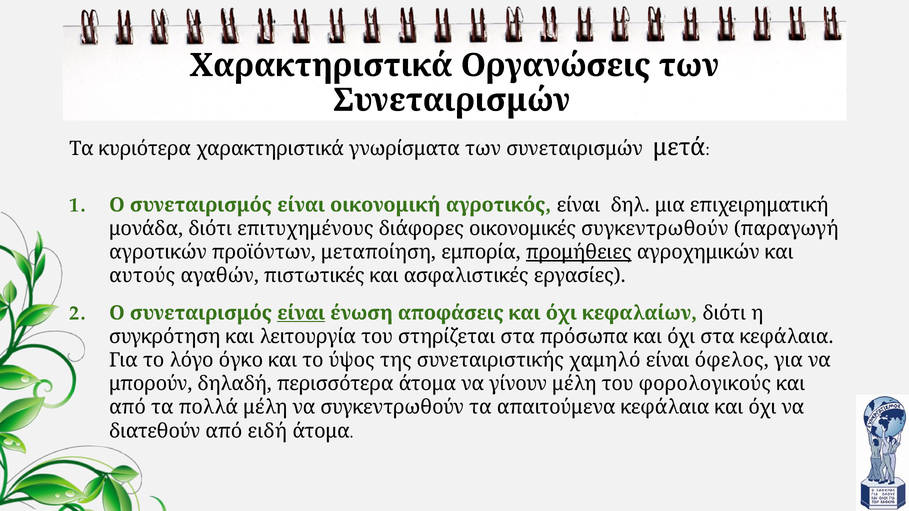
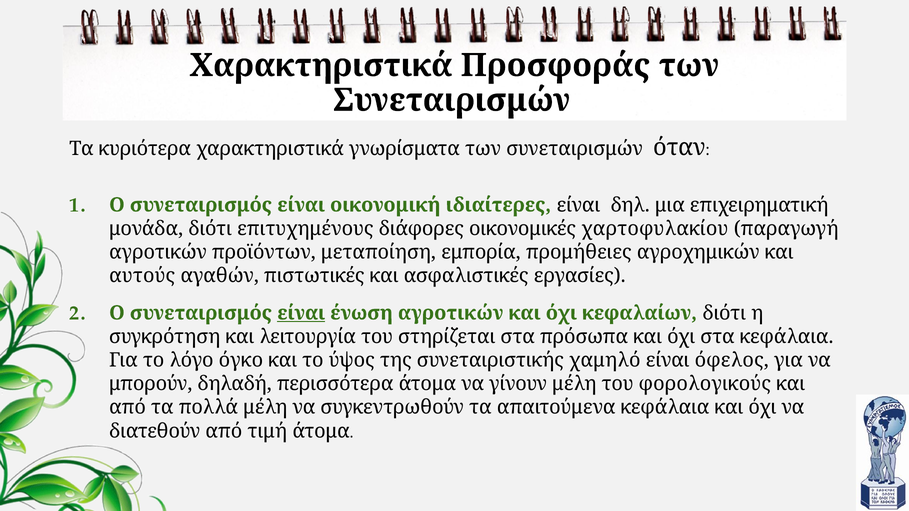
Οργανώσεις: Οργανώσεις -> Προσφοράς
μετά: μετά -> όταν
αγροτικός: αγροτικός -> ιδιαίτερες
οικονομικές συγκεντρωθούν: συγκεντρωθούν -> χαρτοφυλακίου
προμήθειες underline: present -> none
ένωση αποφάσεις: αποφάσεις -> αγροτικών
ειδή: ειδή -> τιμή
